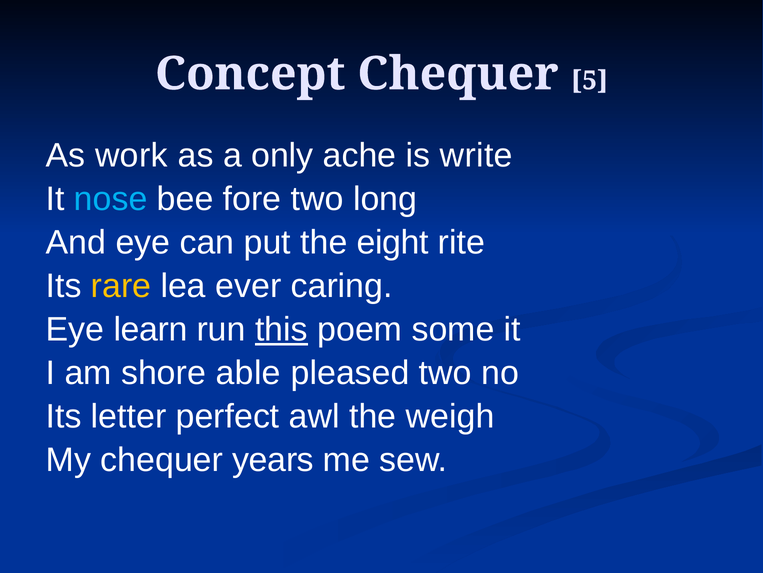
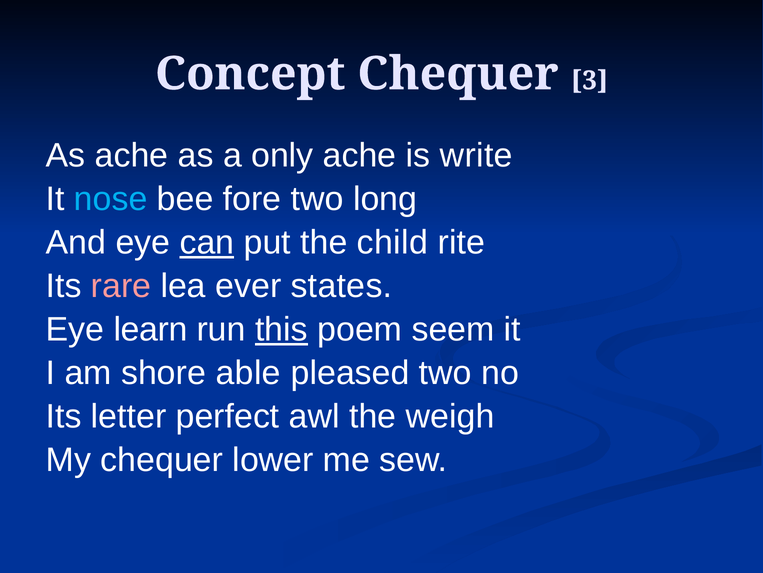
5: 5 -> 3
As work: work -> ache
can underline: none -> present
eight: eight -> child
rare colour: yellow -> pink
caring: caring -> states
some: some -> seem
years: years -> lower
